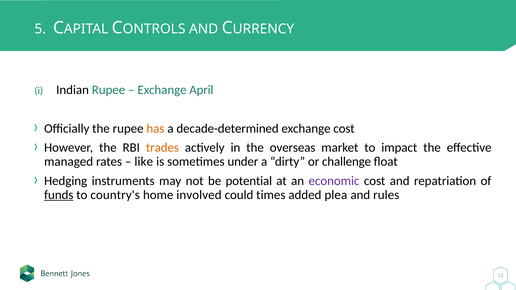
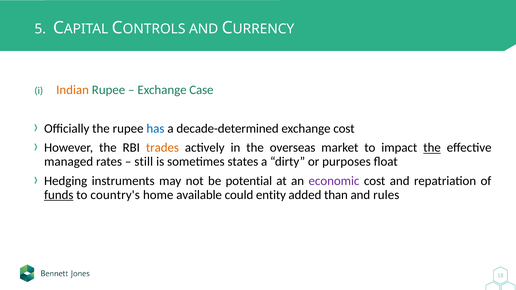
Indian colour: black -> orange
April: April -> Case
has colour: orange -> blue
the at (432, 148) underline: none -> present
like: like -> still
under: under -> states
challenge: challenge -> purposes
involved: involved -> available
times: times -> entity
plea: plea -> than
